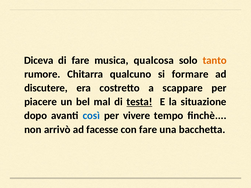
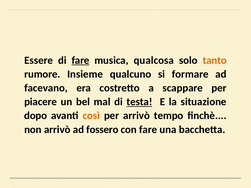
Diceva: Diceva -> Essere
fare at (81, 60) underline: none -> present
Chitarra: Chitarra -> Insieme
discutere: discutere -> facevano
così colour: blue -> orange
per vivere: vivere -> arrivò
facesse: facesse -> fossero
